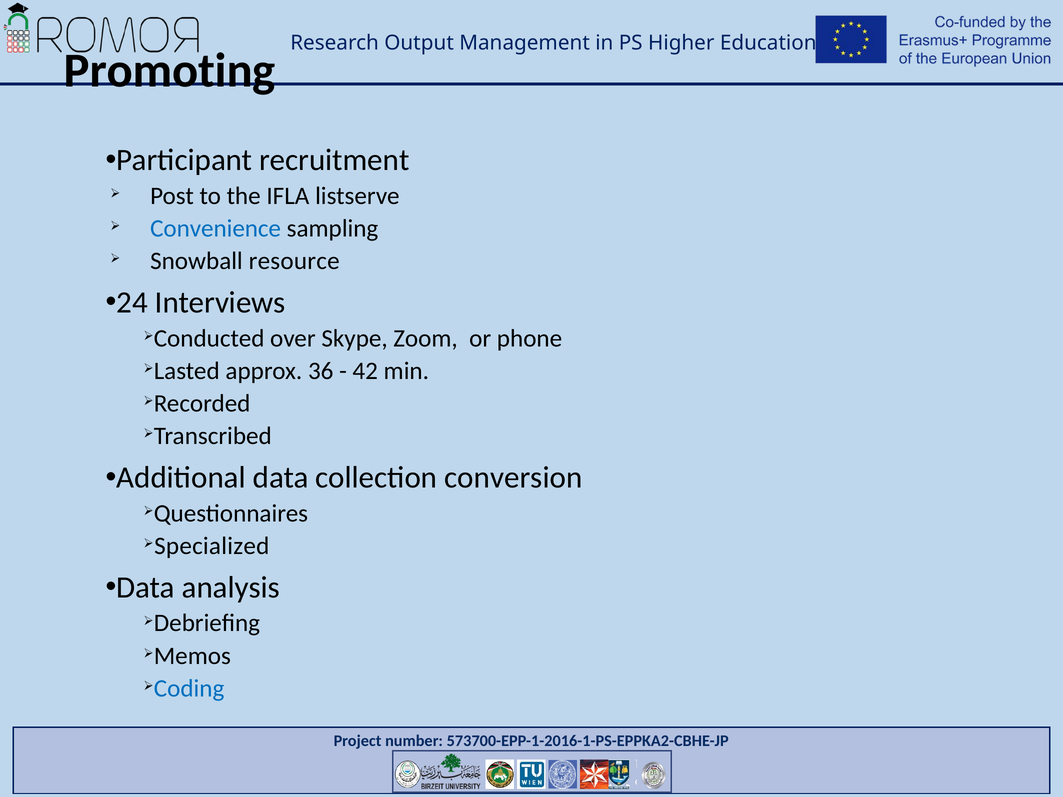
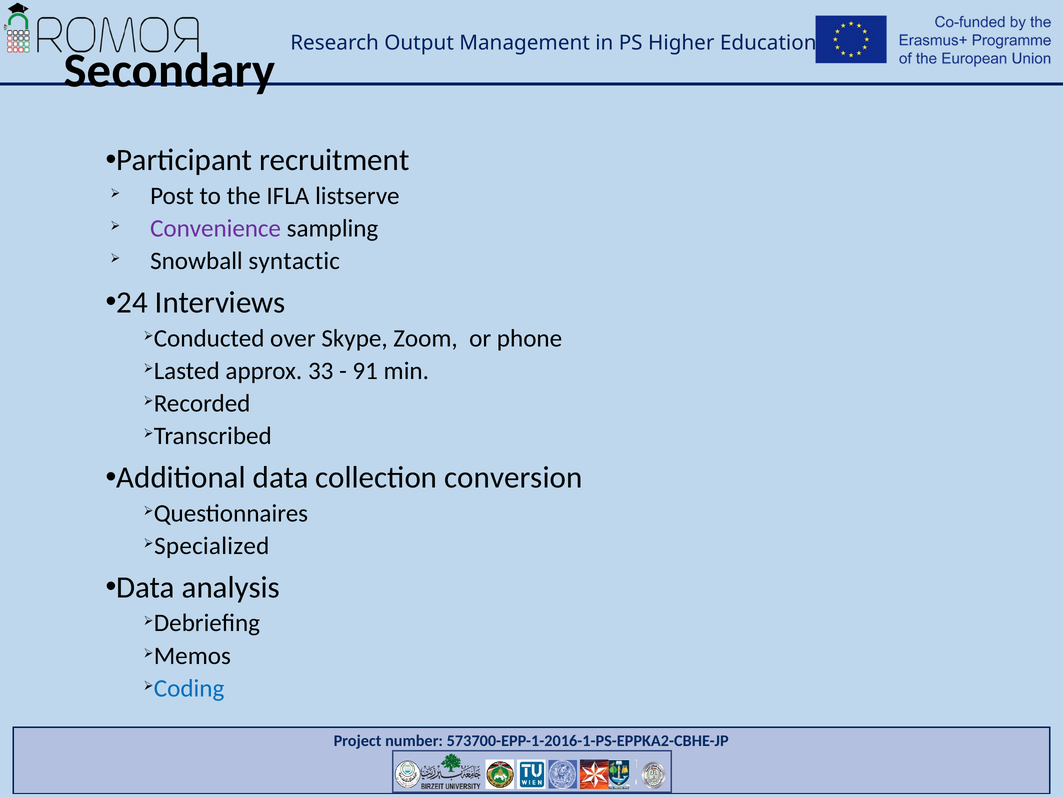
Promoting: Promoting -> Secondary
Convenience colour: blue -> purple
resource: resource -> syntactic
36: 36 -> 33
42: 42 -> 91
